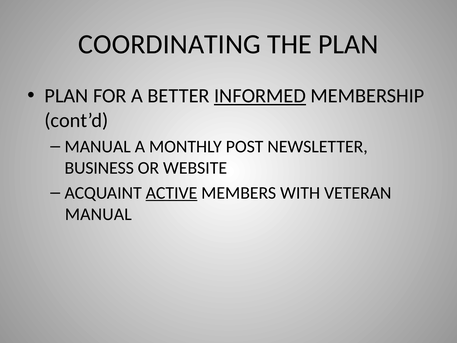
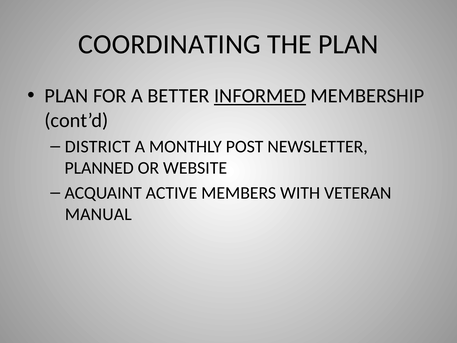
MANUAL at (98, 146): MANUAL -> DISTRICT
BUSINESS: BUSINESS -> PLANNED
ACTIVE underline: present -> none
